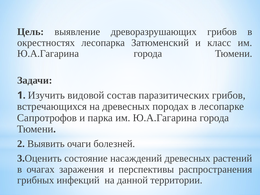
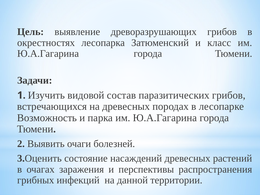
Сапротрофов: Сапротрофов -> Возможность
